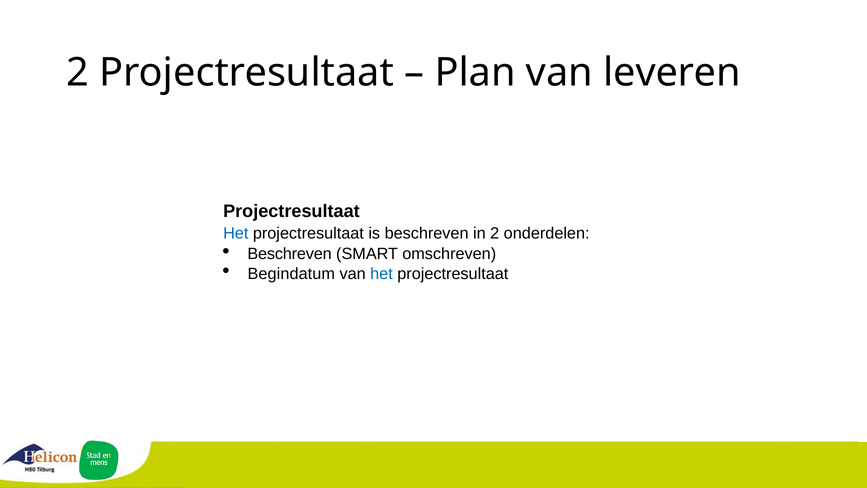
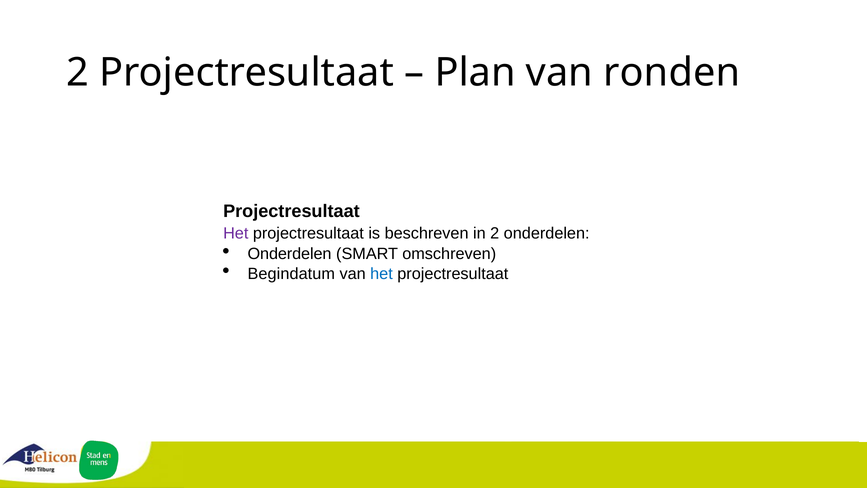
leveren: leveren -> ronden
Het at (236, 233) colour: blue -> purple
Beschreven at (290, 254): Beschreven -> Onderdelen
